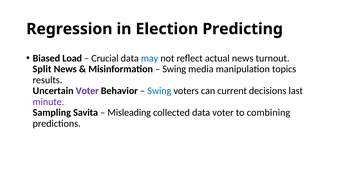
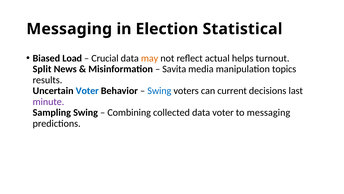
Regression at (69, 29): Regression -> Messaging
Predicting: Predicting -> Statistical
may colour: blue -> orange
actual news: news -> helps
Swing at (174, 69): Swing -> Savita
Voter at (87, 91) colour: purple -> blue
Sampling Savita: Savita -> Swing
Misleading: Misleading -> Combining
to combining: combining -> messaging
